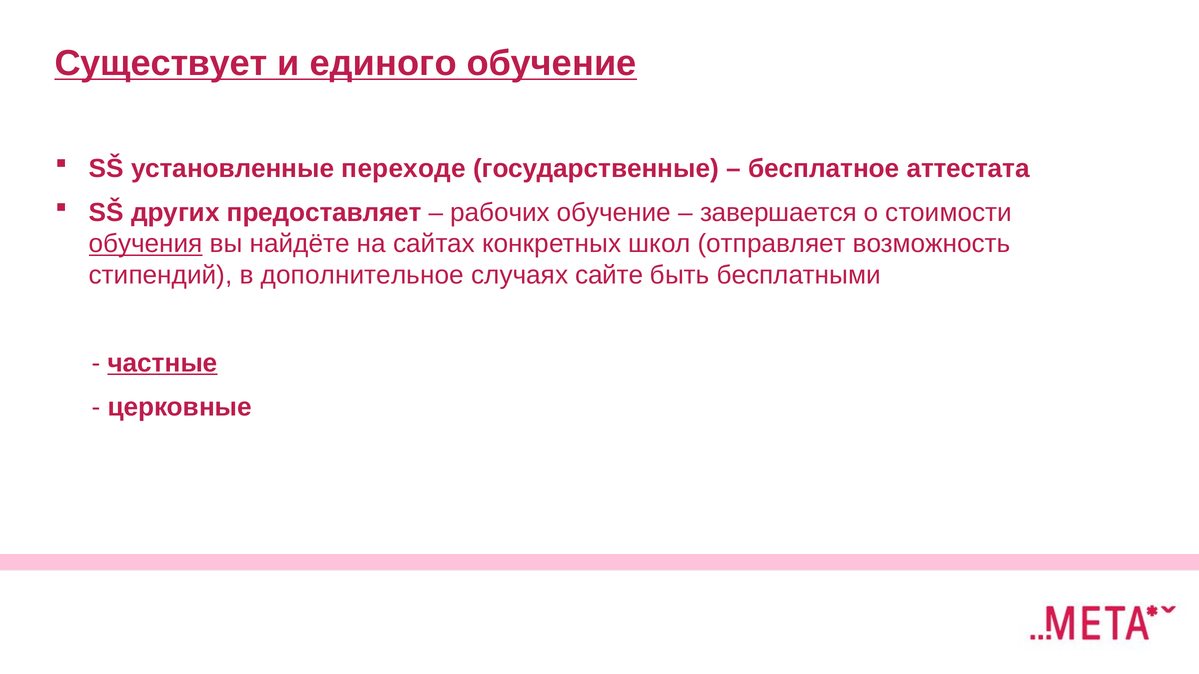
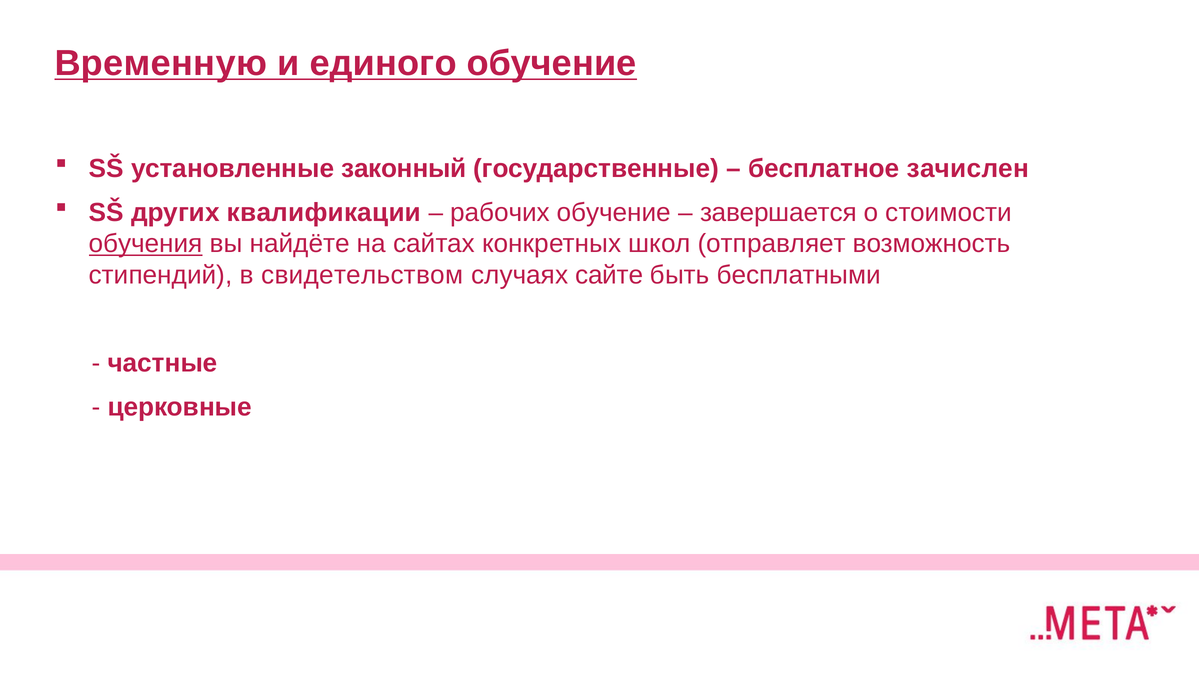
Существует: Существует -> Временную
переходе: переходе -> законный
аттестата: аттестата -> зачислен
предоставляет: предоставляет -> квалификации
дополнительное: дополнительное -> свидетельством
частные underline: present -> none
